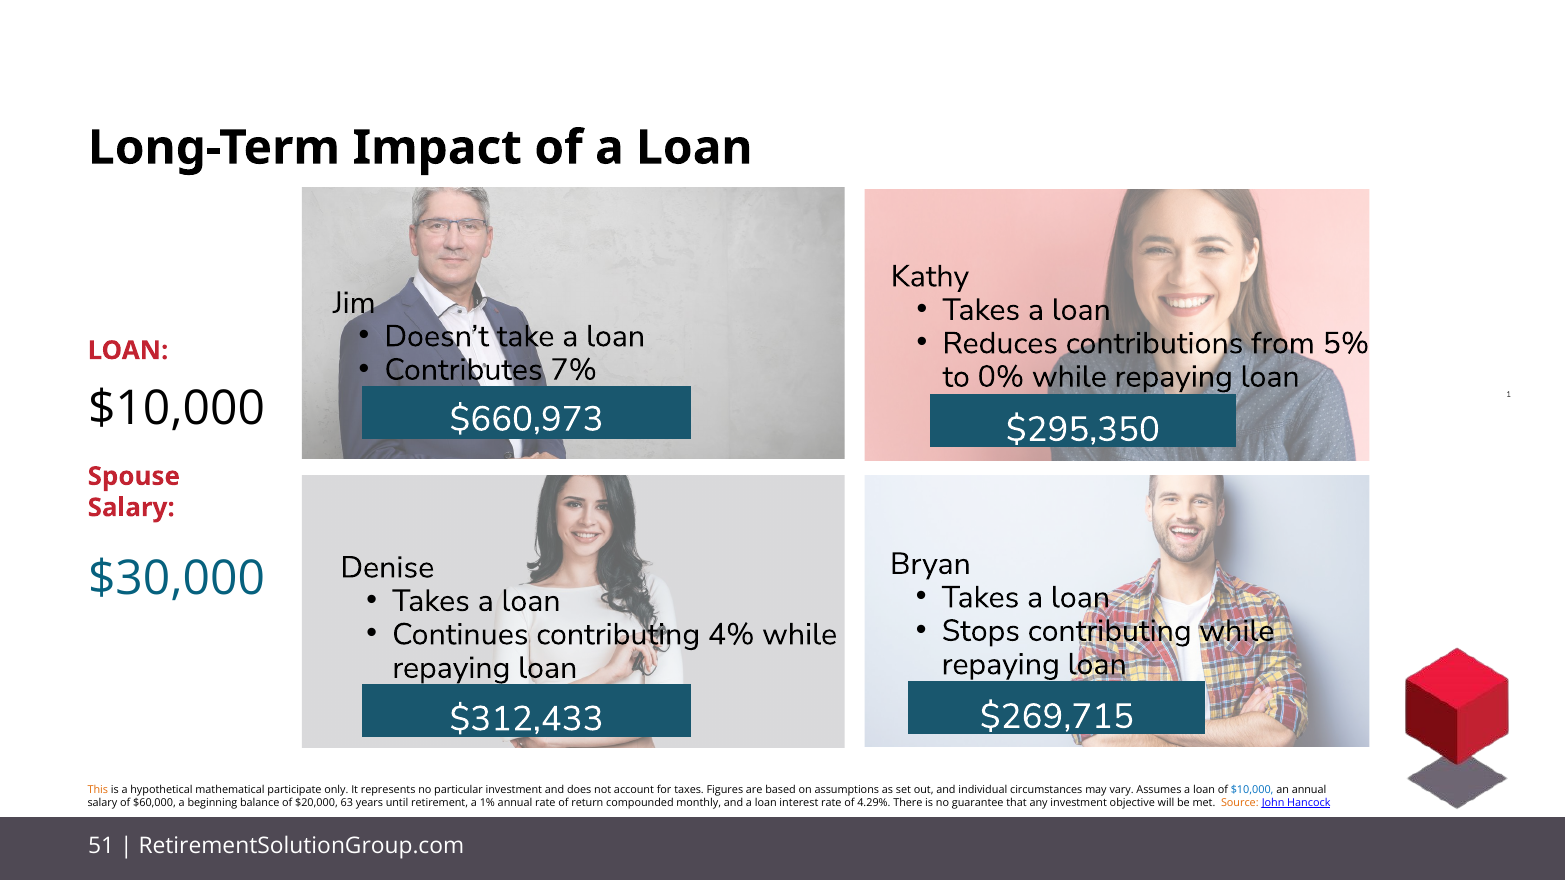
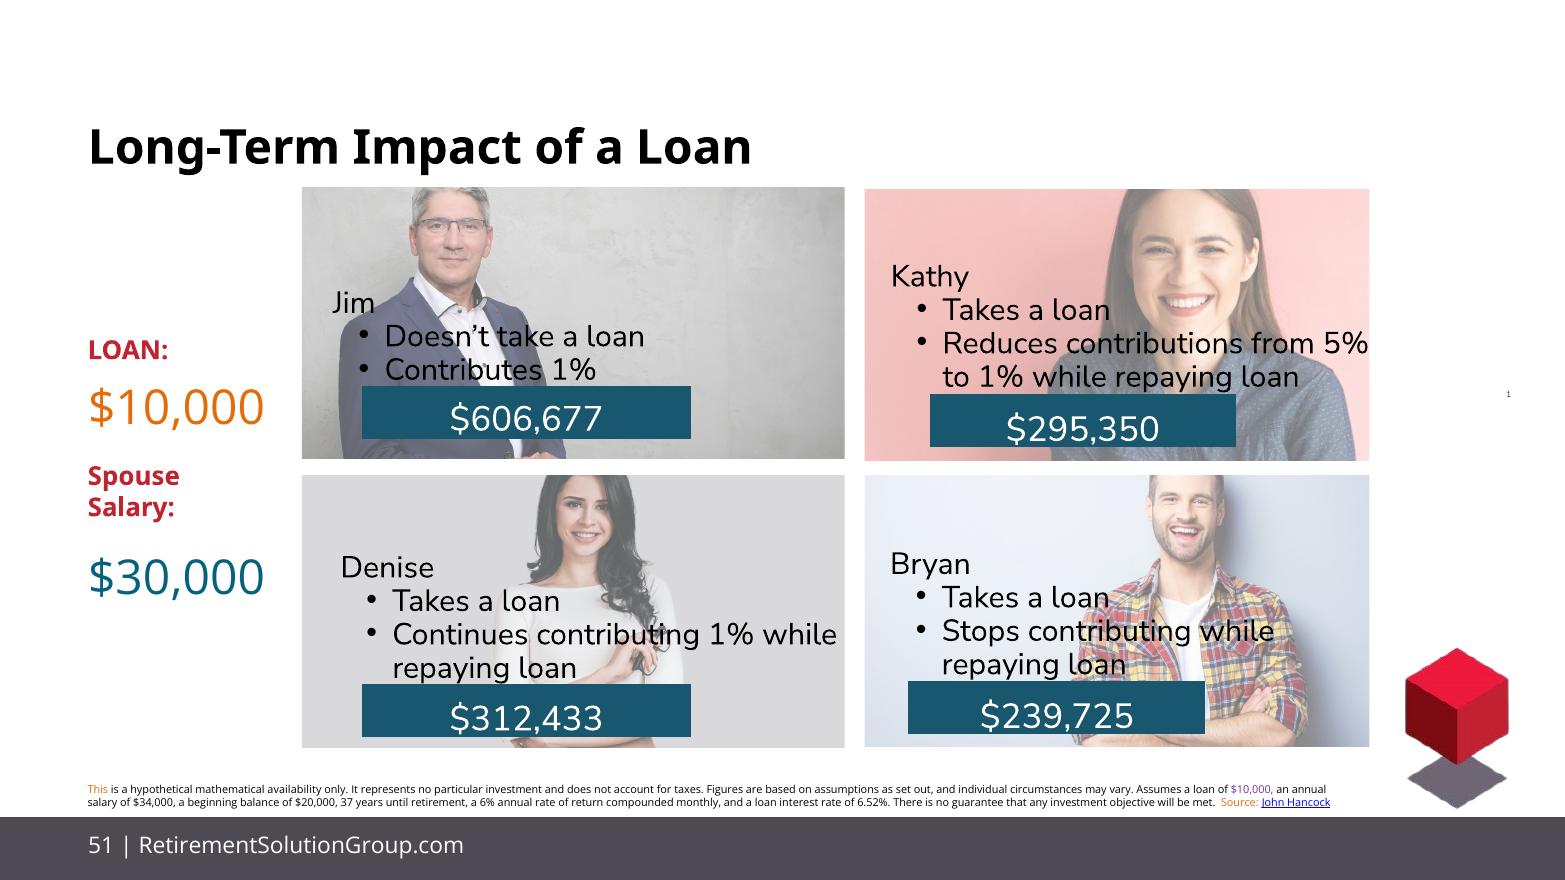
Contributes 7%: 7% -> 1%
to 0%: 0% -> 1%
$10,000 at (176, 409) colour: black -> orange
$660,973: $660,973 -> $606,677
contributing 4%: 4% -> 1%
$269,715: $269,715 -> $239,725
participate: participate -> availability
$10,000 at (1252, 790) colour: blue -> purple
$60,000: $60,000 -> $34,000
63: 63 -> 37
1%: 1% -> 6%
4.29%: 4.29% -> 6.52%
